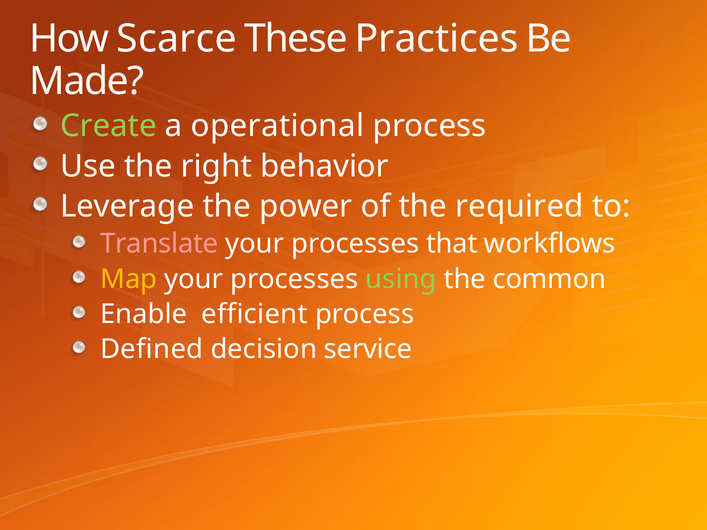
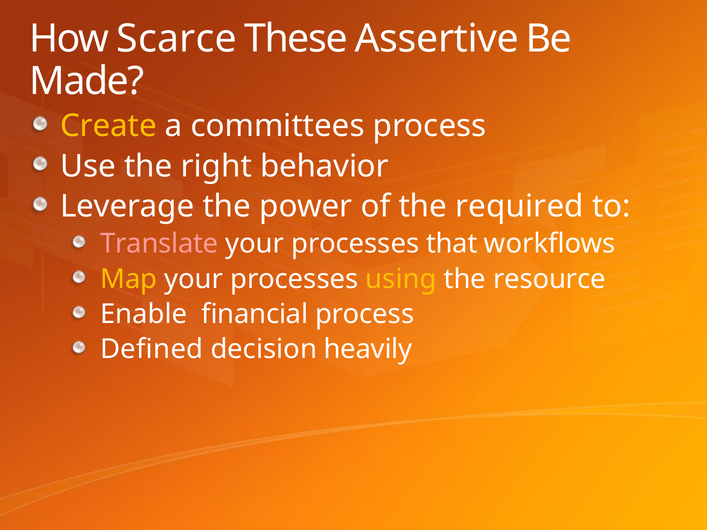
Practices: Practices -> Assertive
Create colour: light green -> yellow
operational: operational -> committees
using colour: light green -> yellow
common: common -> resource
efficient: efficient -> financial
service: service -> heavily
